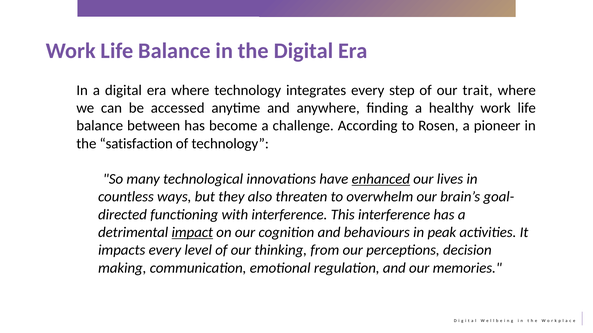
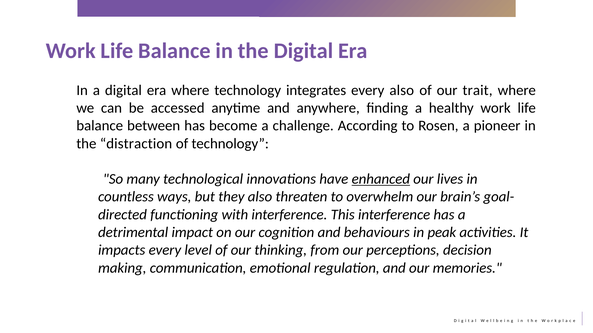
every step: step -> also
satisfaction: satisfaction -> distraction
impact underline: present -> none
